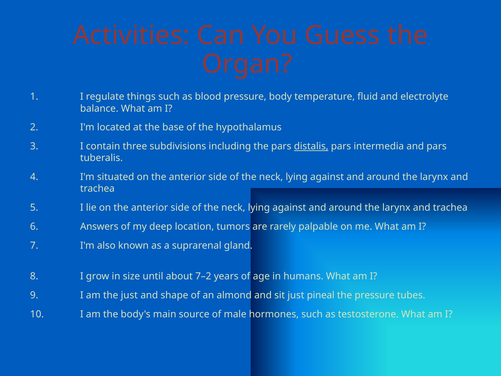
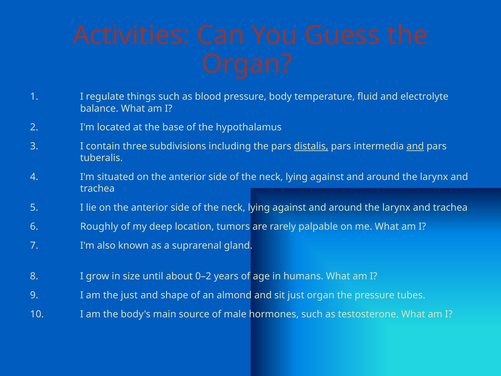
and at (415, 146) underline: none -> present
Answers: Answers -> Roughly
7–2: 7–2 -> 0–2
just pineal: pineal -> organ
